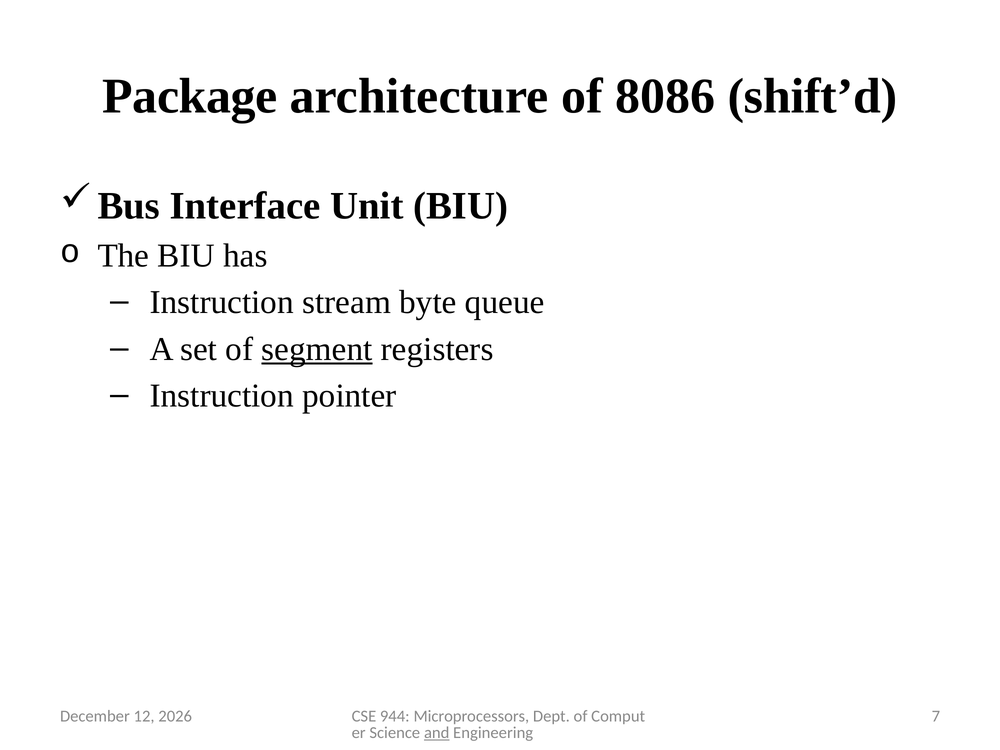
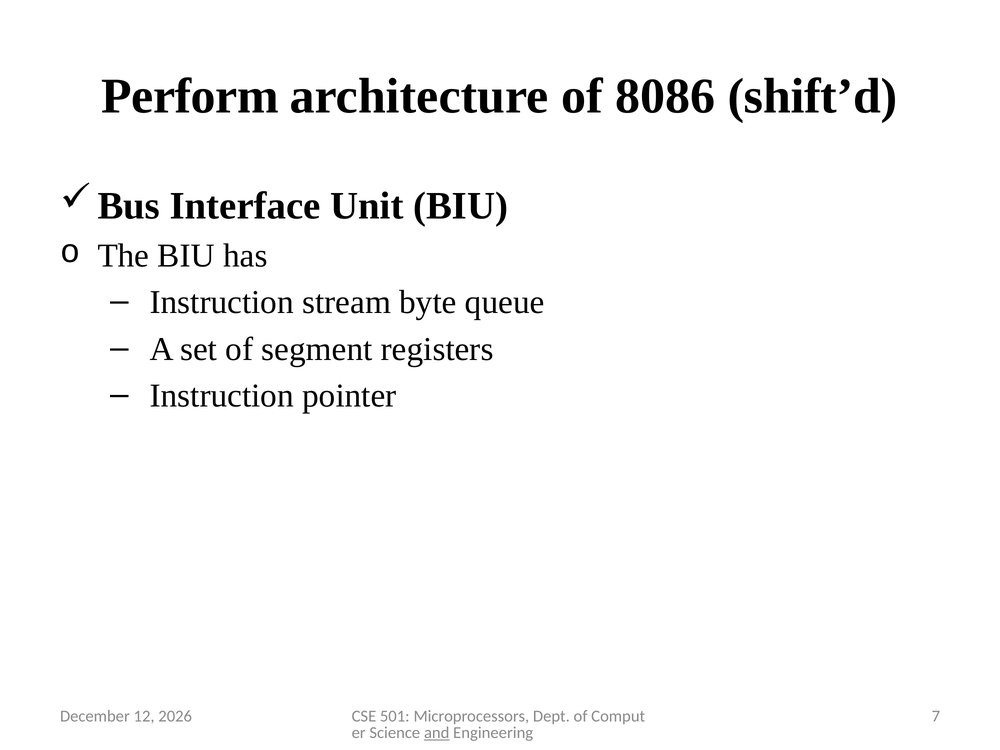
Package: Package -> Perform
segment underline: present -> none
944: 944 -> 501
